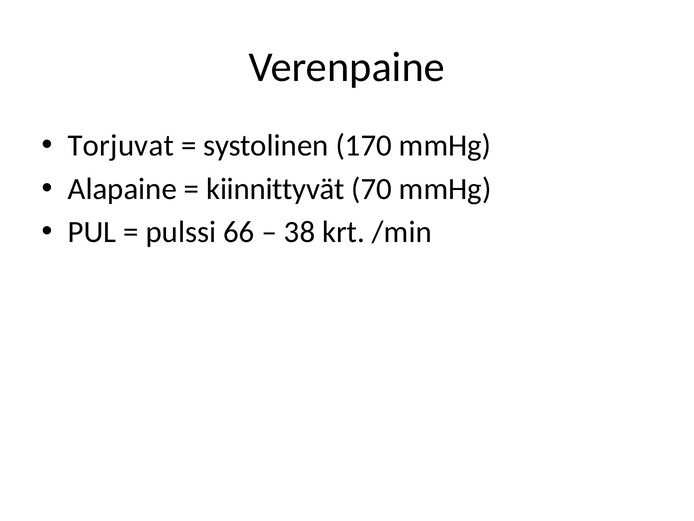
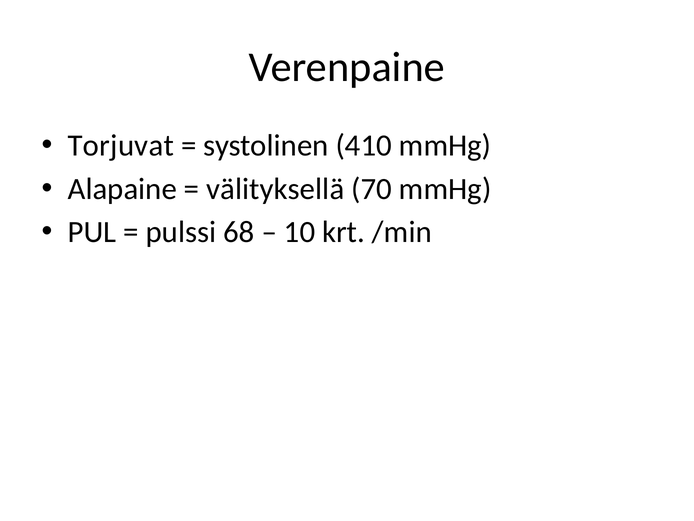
170: 170 -> 410
kiinnittyvät: kiinnittyvät -> välityksellä
66: 66 -> 68
38: 38 -> 10
